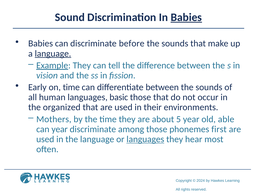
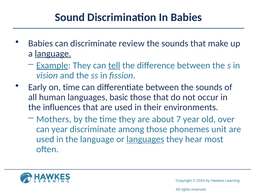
Babies at (186, 17) underline: present -> none
before: before -> review
tell underline: none -> present
organized: organized -> influences
5: 5 -> 7
able: able -> over
first: first -> unit
